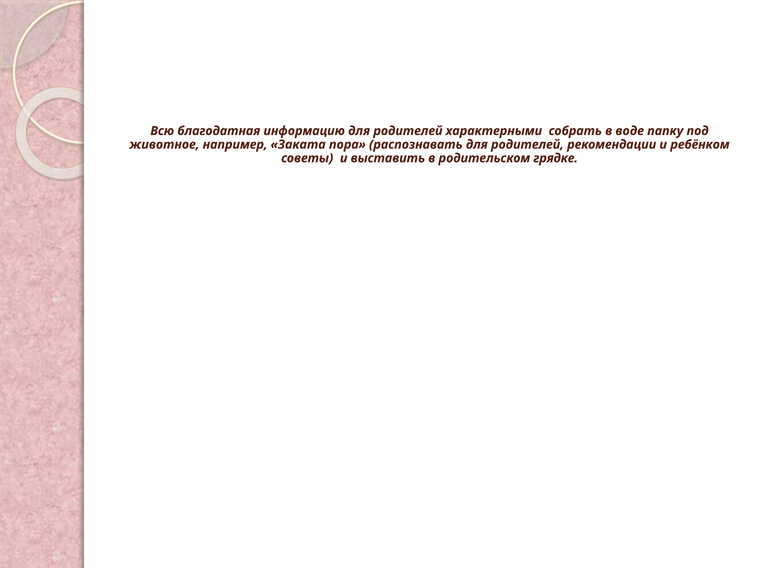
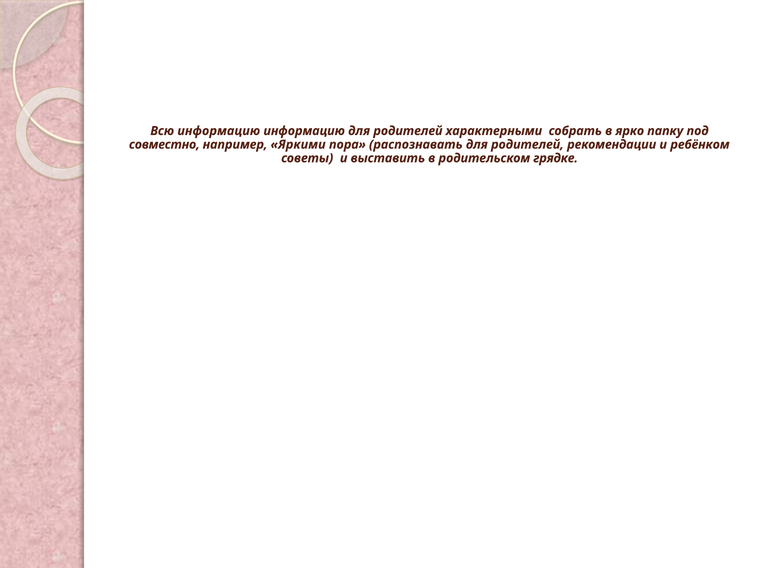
Всю благодатная: благодатная -> информацию
воде: воде -> ярко
животное: животное -> совместно
Заката: Заката -> Яркими
